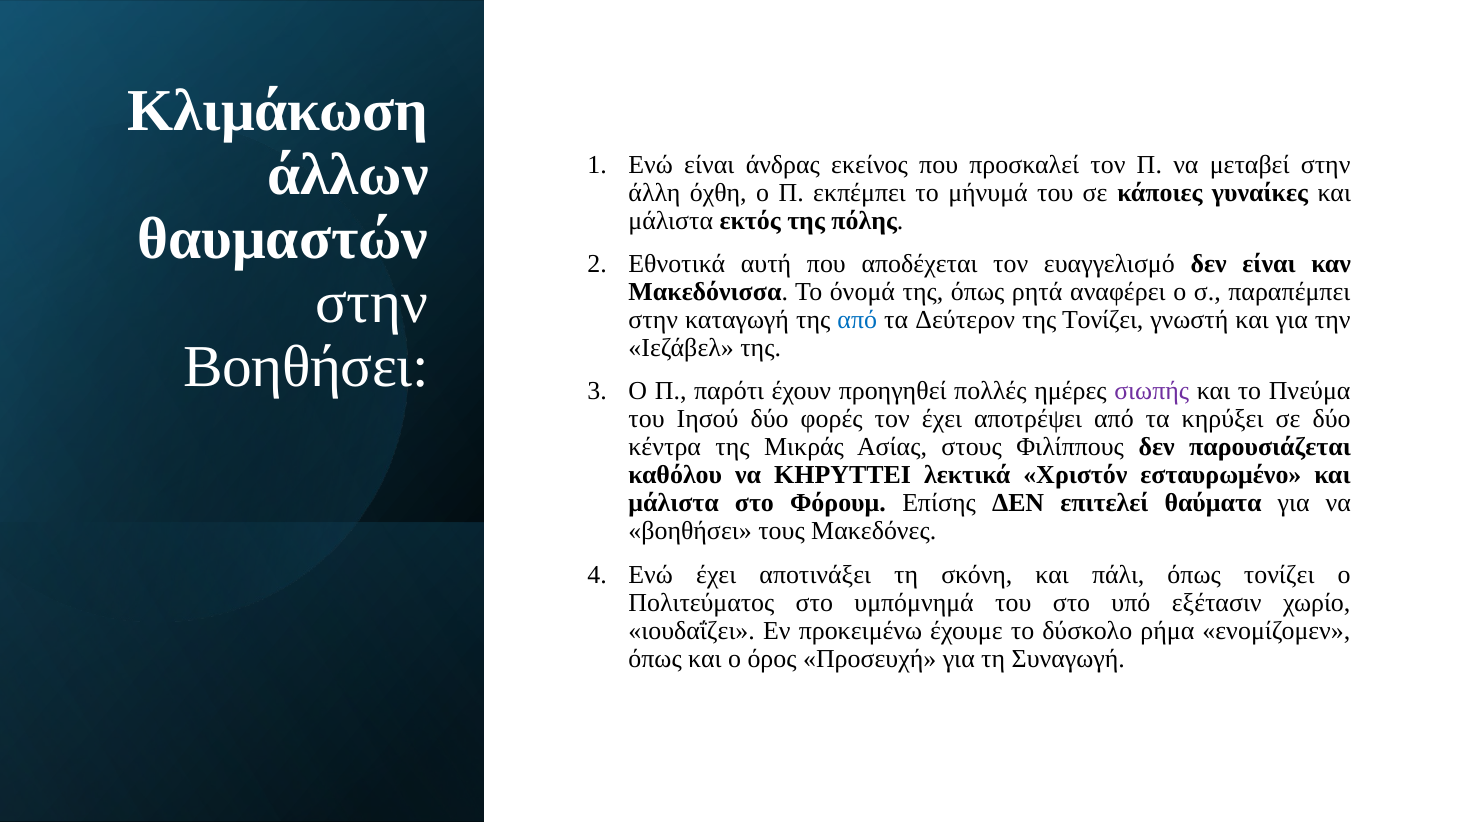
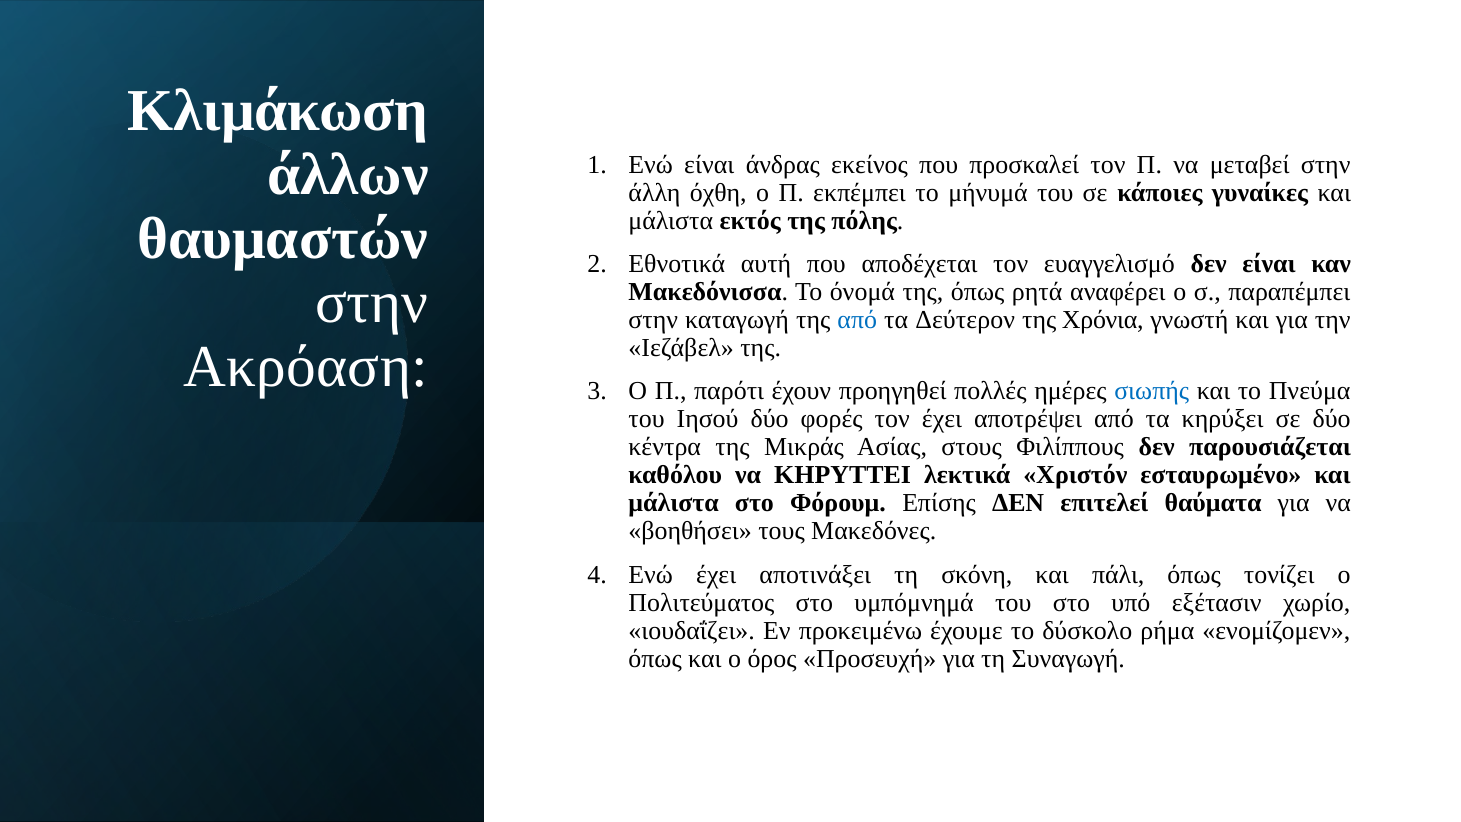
της Τονίζει: Τονίζει -> Χρόνια
Βοηθήσει at (306, 367): Βοηθήσει -> Ακρόαση
σιωπής colour: purple -> blue
